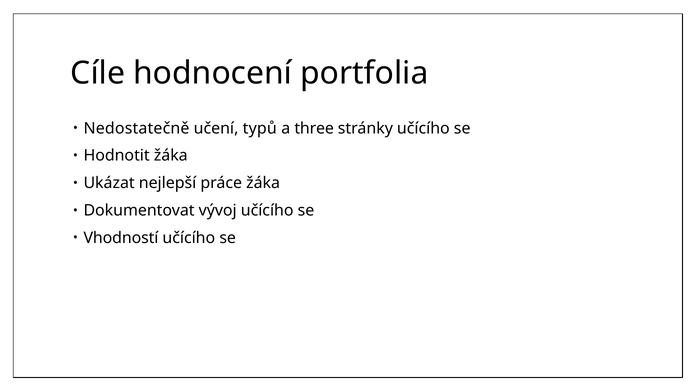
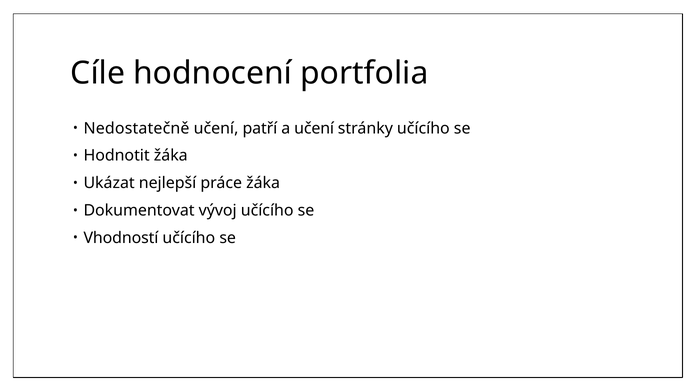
typů: typů -> patří
a three: three -> učení
